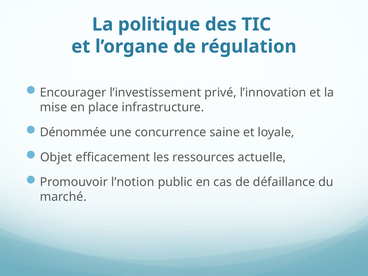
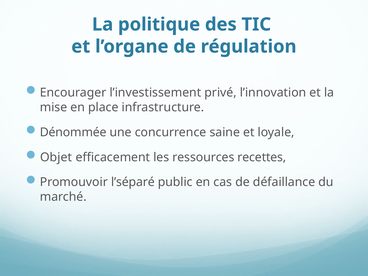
actuelle: actuelle -> recettes
l’notion: l’notion -> l’séparé
